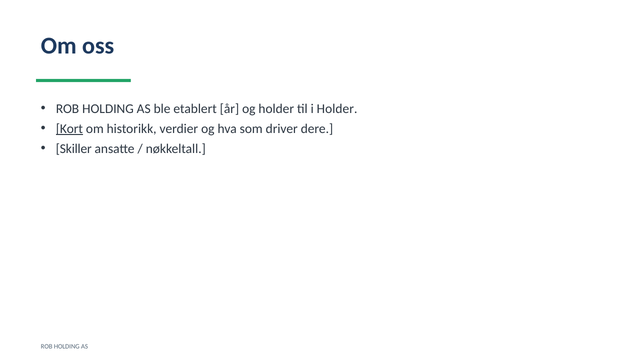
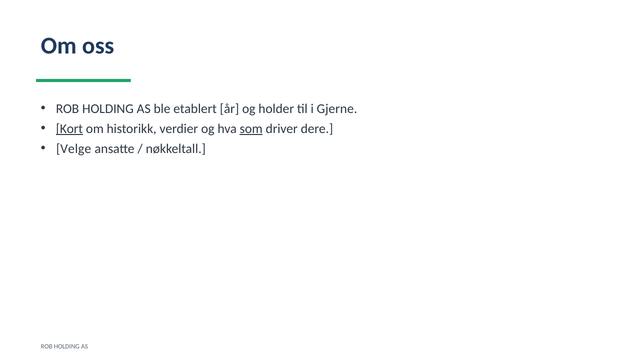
i Holder: Holder -> Gjerne
som underline: none -> present
Skiller: Skiller -> Velge
